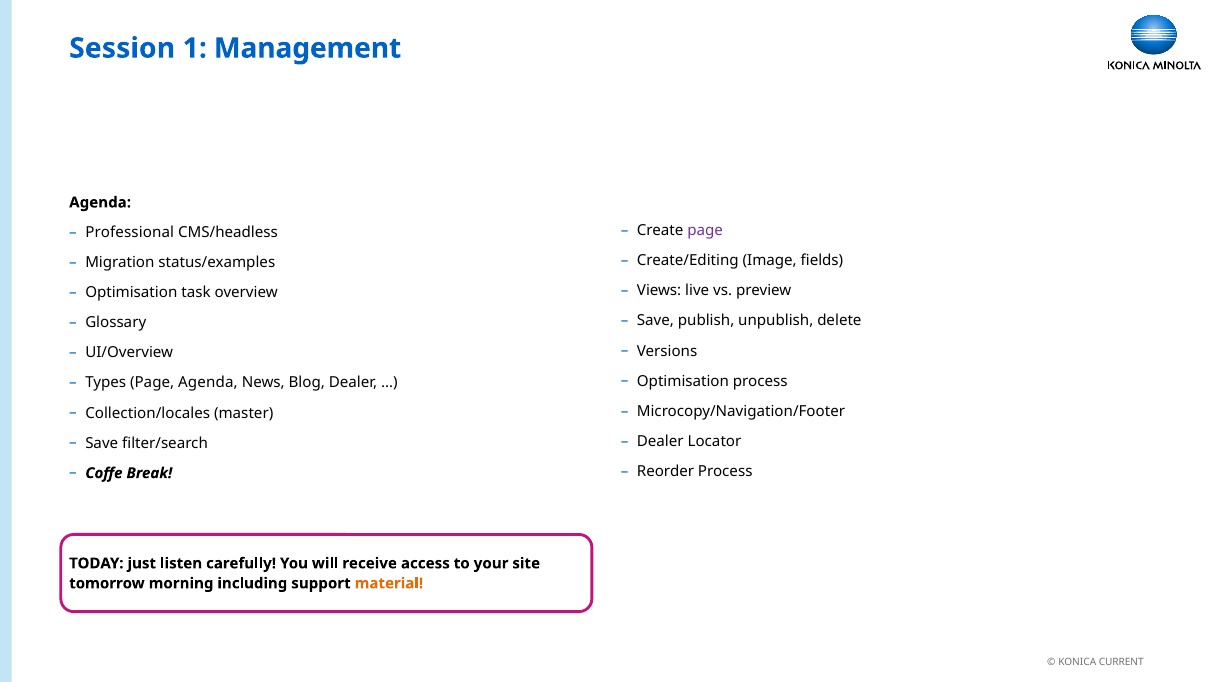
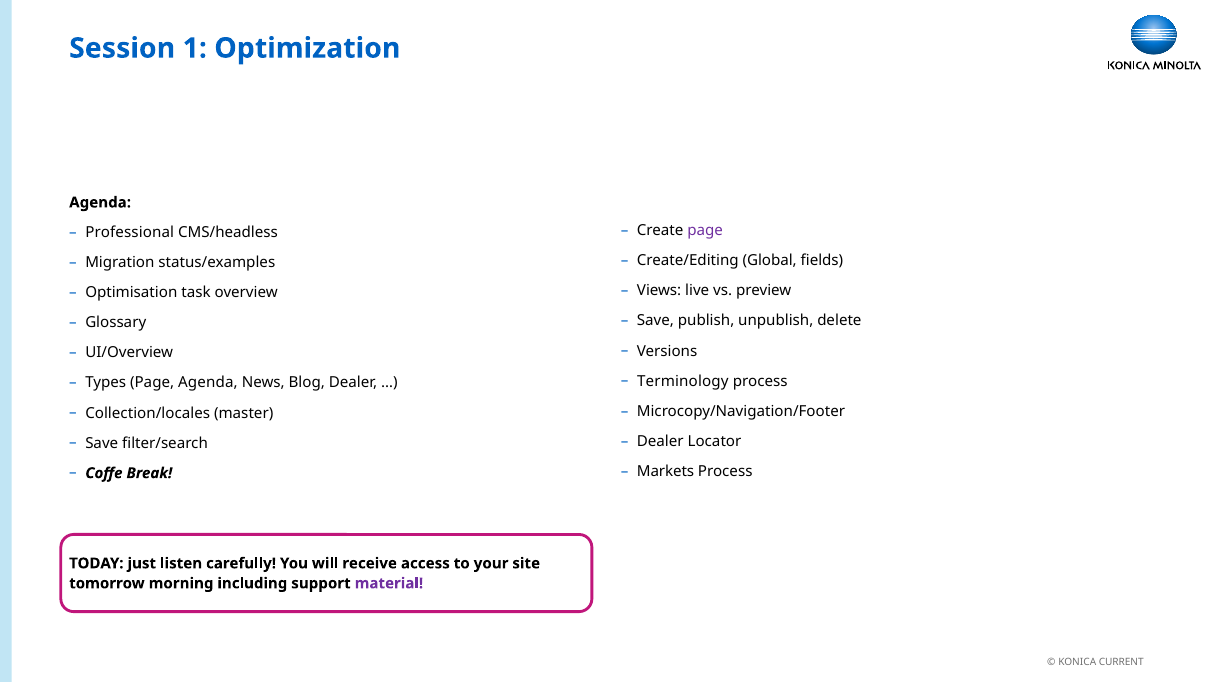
Management: Management -> Optimization
Image: Image -> Global
Optimisation at (683, 381): Optimisation -> Terminology
Reorder: Reorder -> Markets
material colour: orange -> purple
